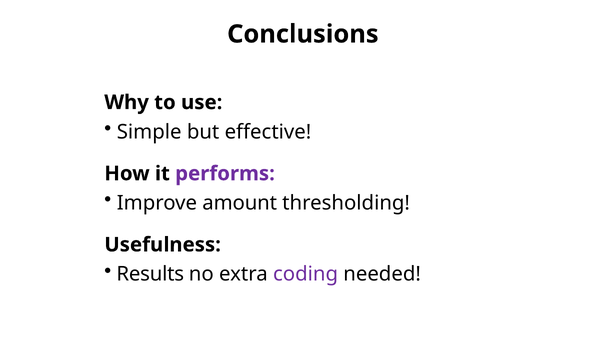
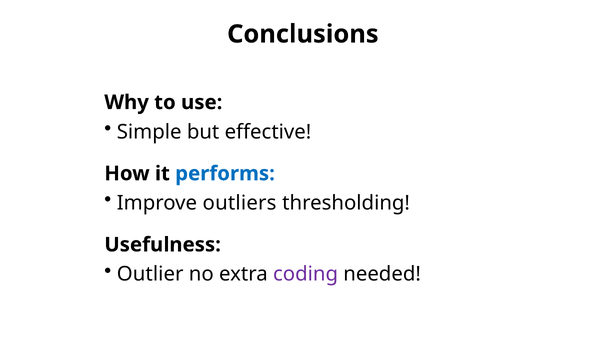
performs colour: purple -> blue
amount: amount -> outliers
Results: Results -> Outlier
